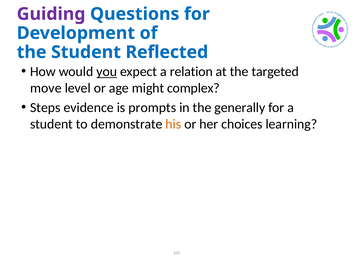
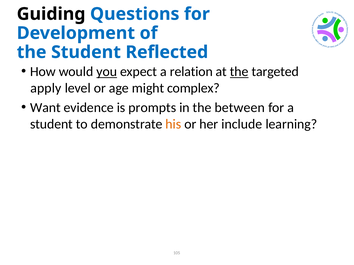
Guiding colour: purple -> black
the at (239, 72) underline: none -> present
move: move -> apply
Steps: Steps -> Want
generally: generally -> between
choices: choices -> include
